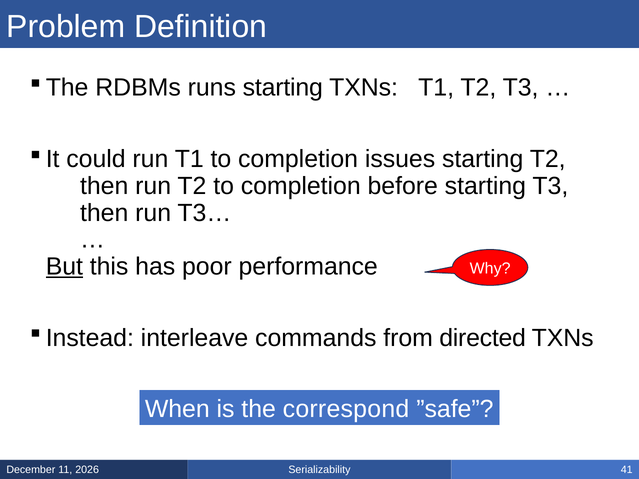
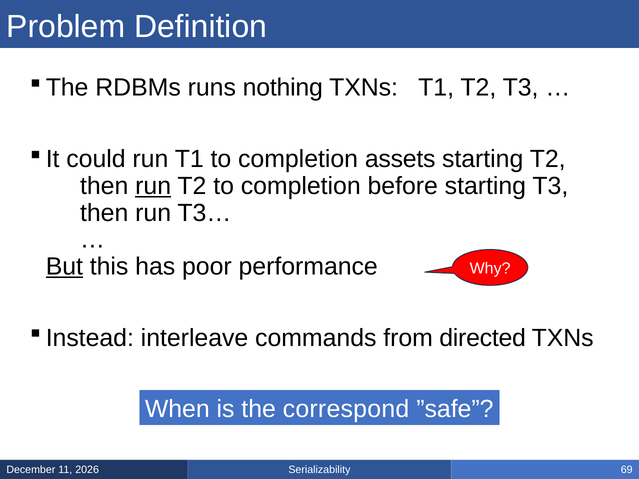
runs starting: starting -> nothing
issues: issues -> assets
run at (153, 186) underline: none -> present
41: 41 -> 69
